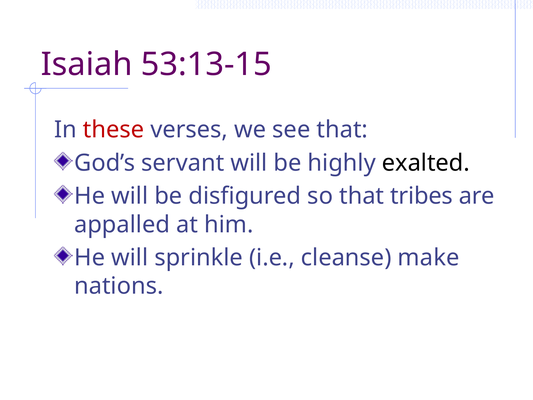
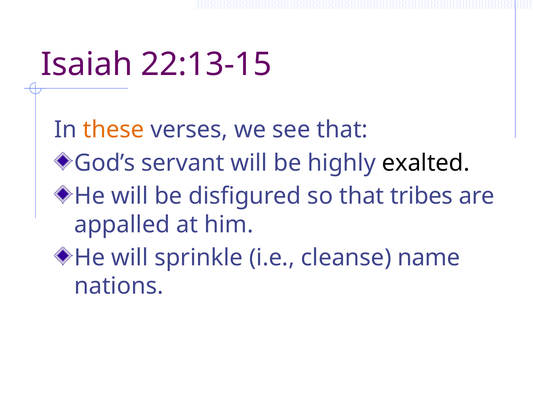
53:13-15: 53:13-15 -> 22:13-15
these colour: red -> orange
make: make -> name
